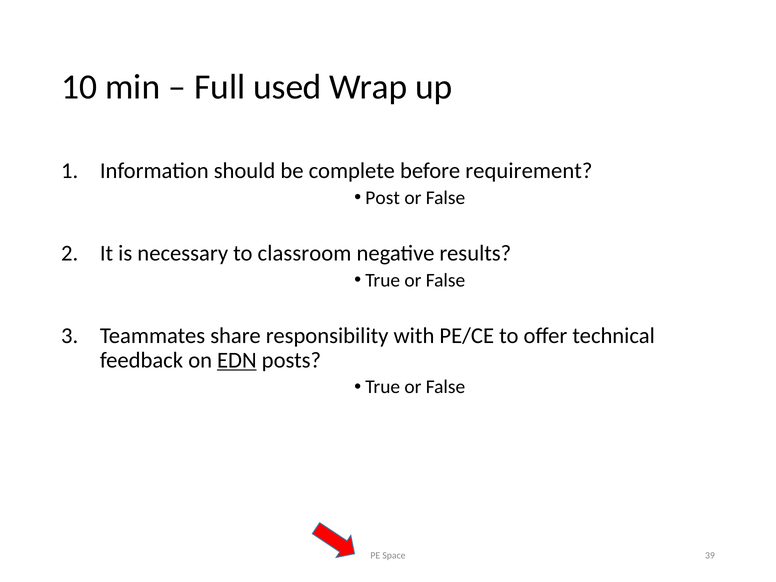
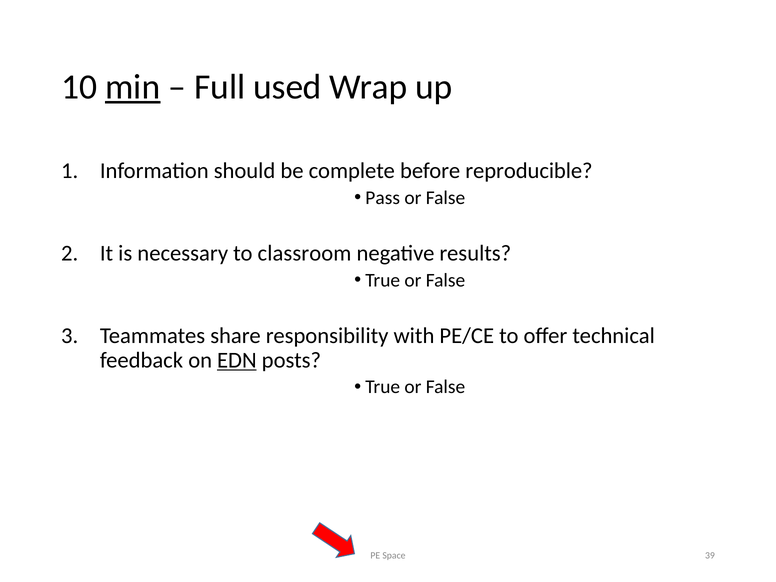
min underline: none -> present
requirement: requirement -> reproducible
Post: Post -> Pass
